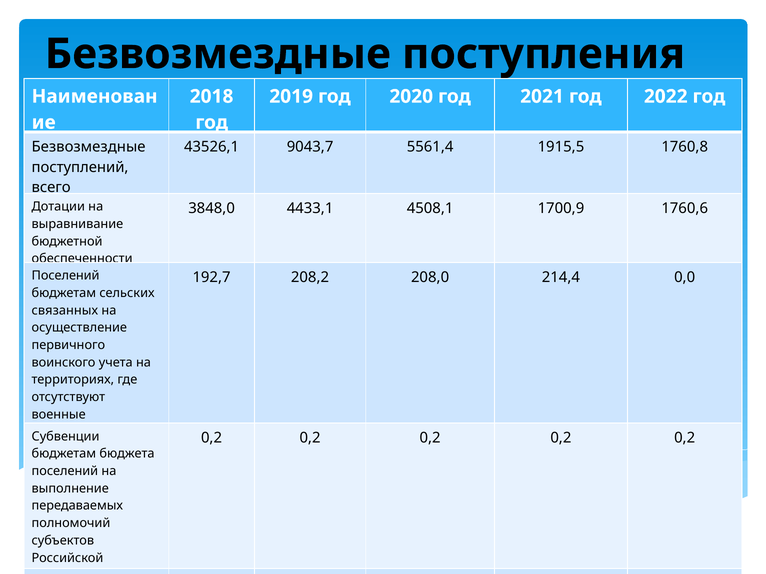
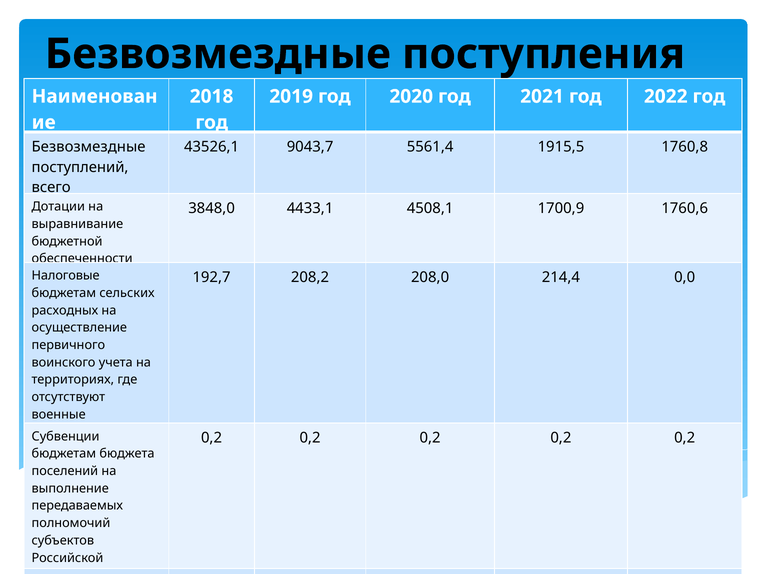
Поселений at (66, 276): Поселений -> Налоговые
связанных: связанных -> расходных
